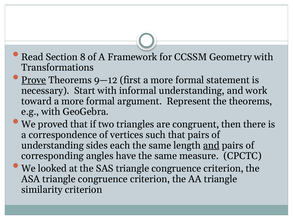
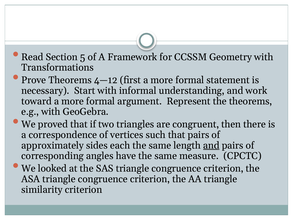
8: 8 -> 5
Prove underline: present -> none
9—12: 9—12 -> 4—12
understanding at (53, 145): understanding -> approximately
